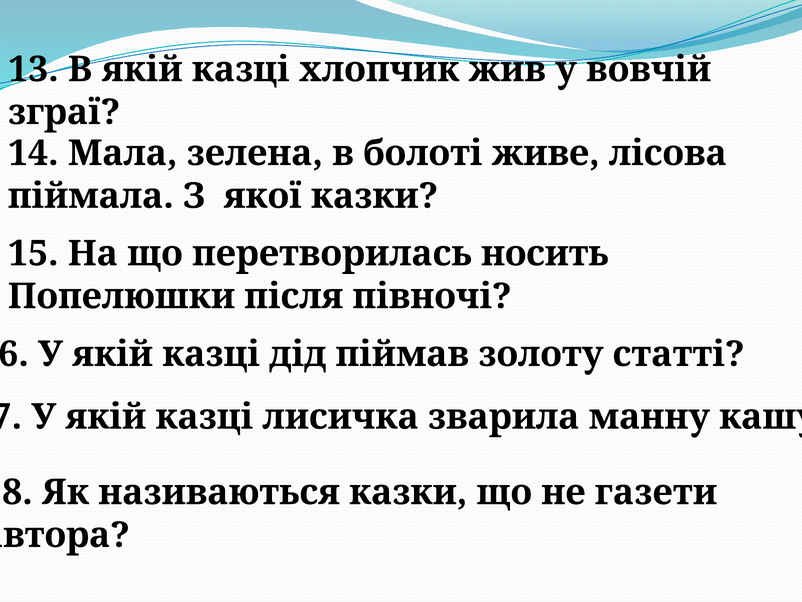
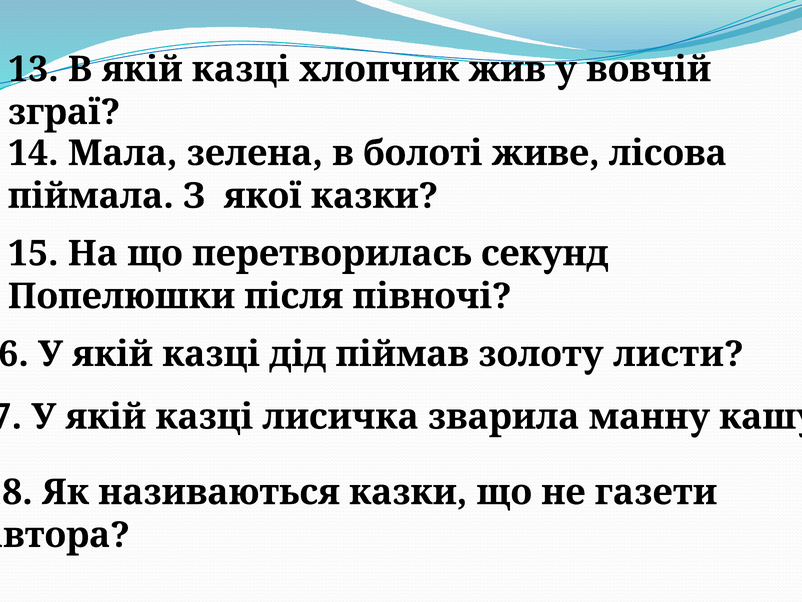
носить: носить -> секунд
статті: статті -> листи
